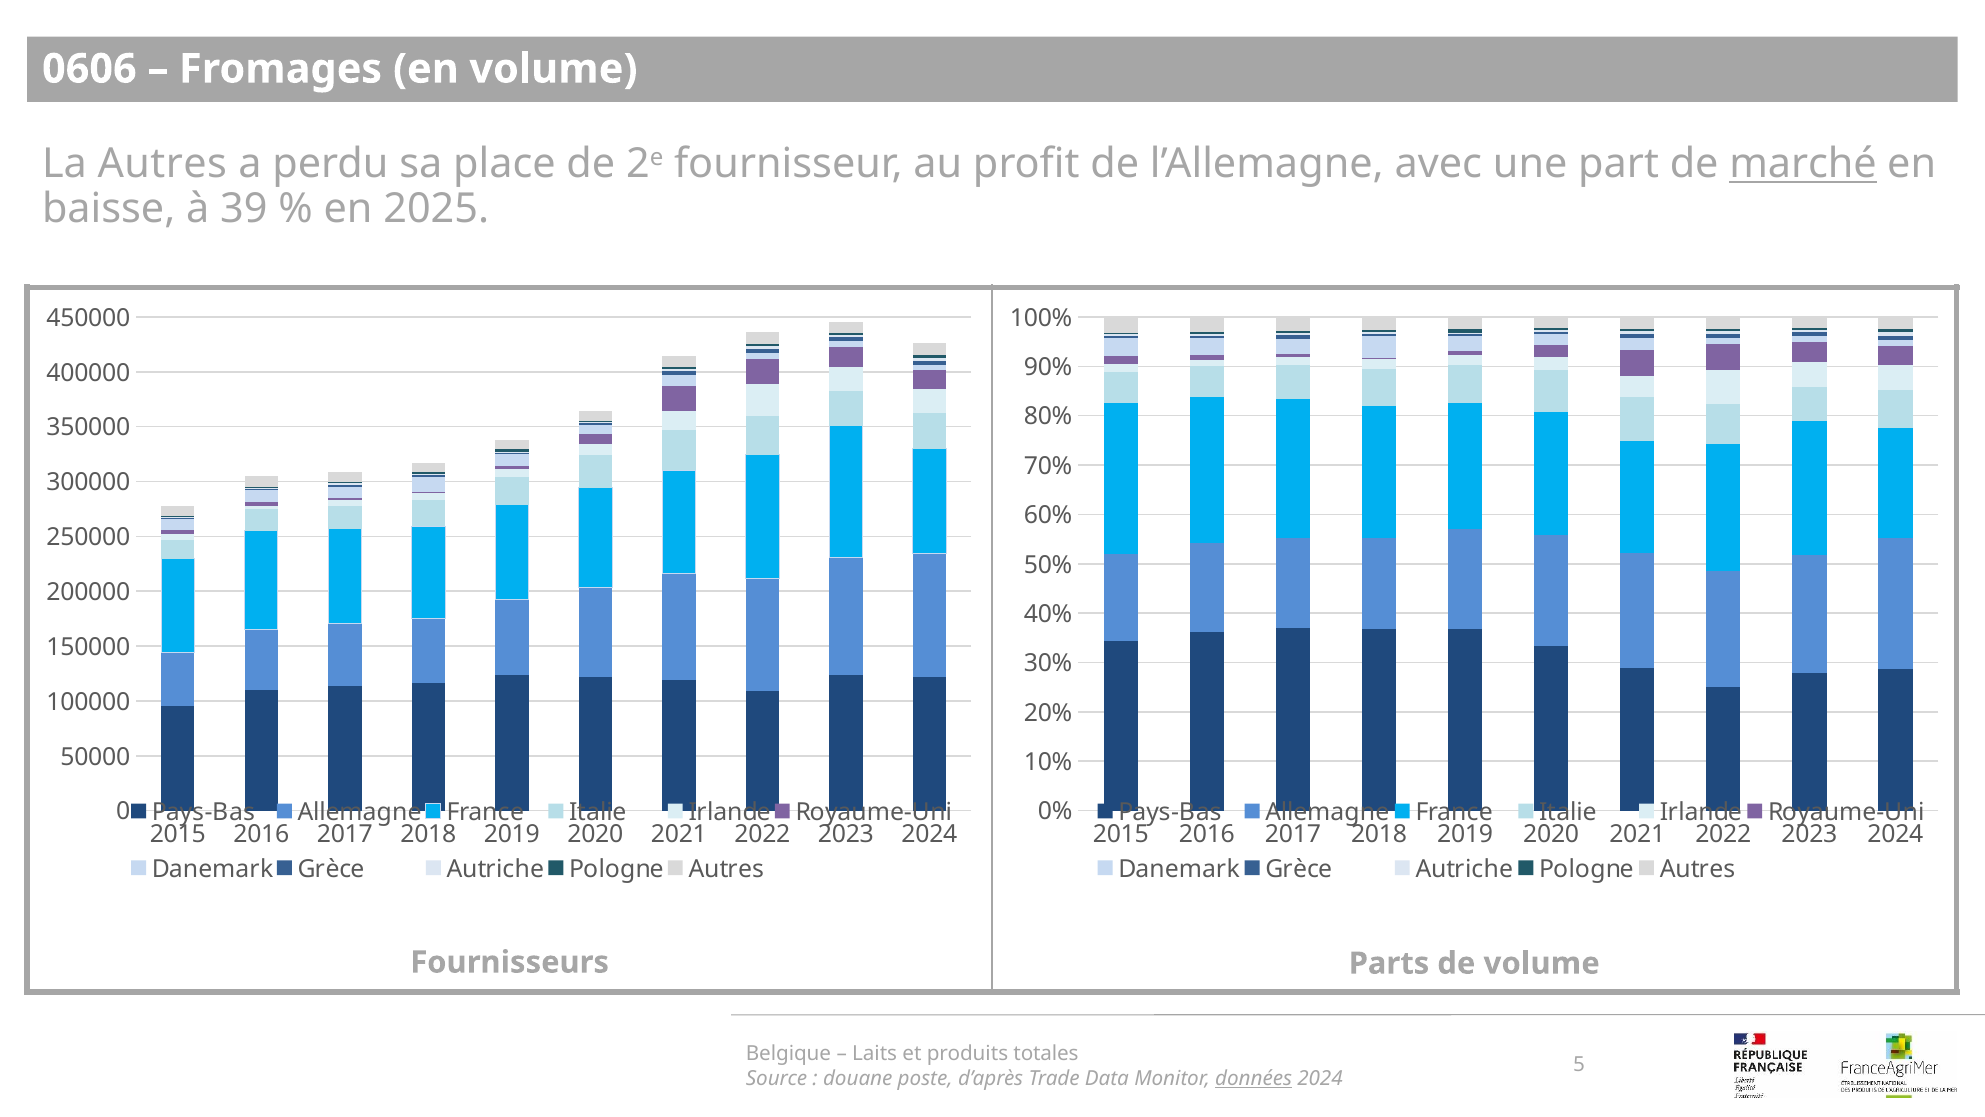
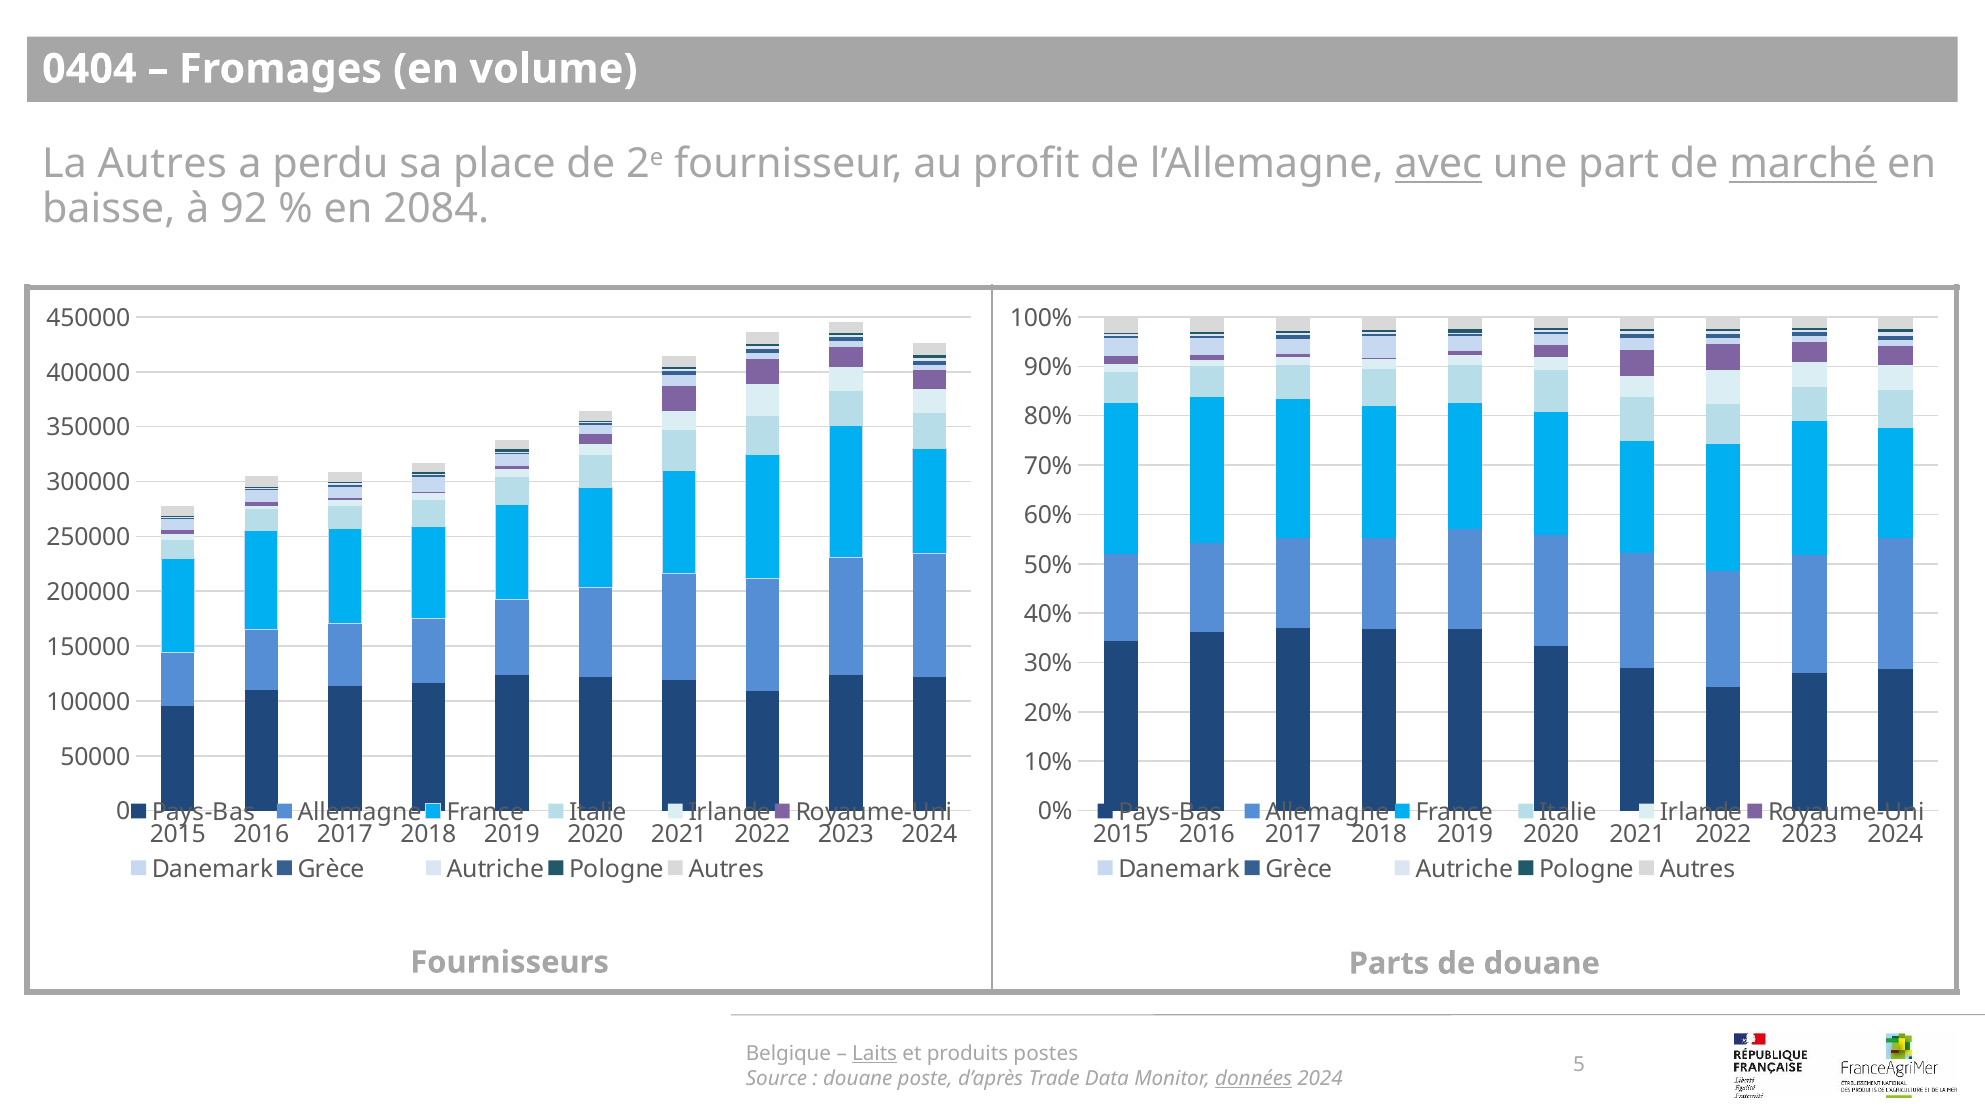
0606: 0606 -> 0404
avec underline: none -> present
39: 39 -> 92
2025: 2025 -> 2084
de volume: volume -> douane
Laits underline: none -> present
totales: totales -> postes
